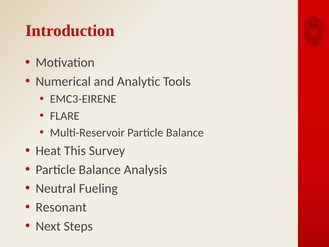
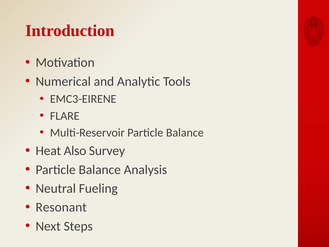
This: This -> Also
